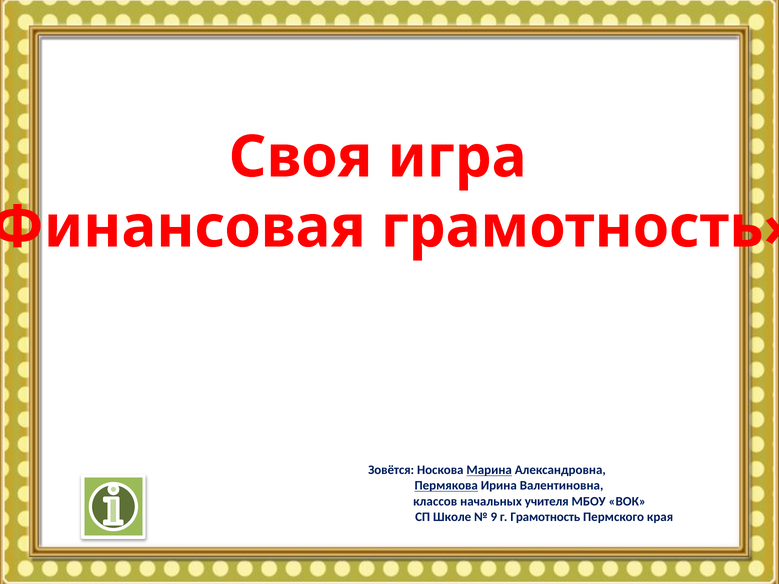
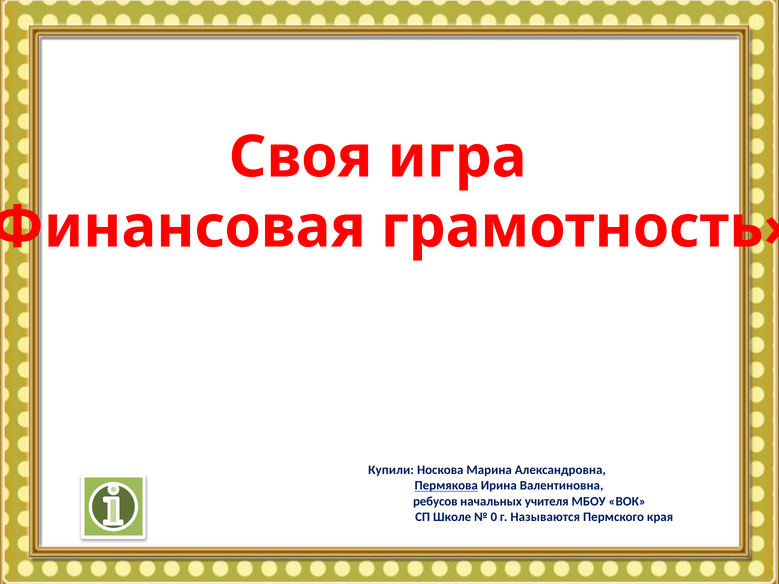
Зовётся: Зовётся -> Купили
Марина underline: present -> none
классов: классов -> ребусов
9: 9 -> 0
г Грамотность: Грамотность -> Называются
